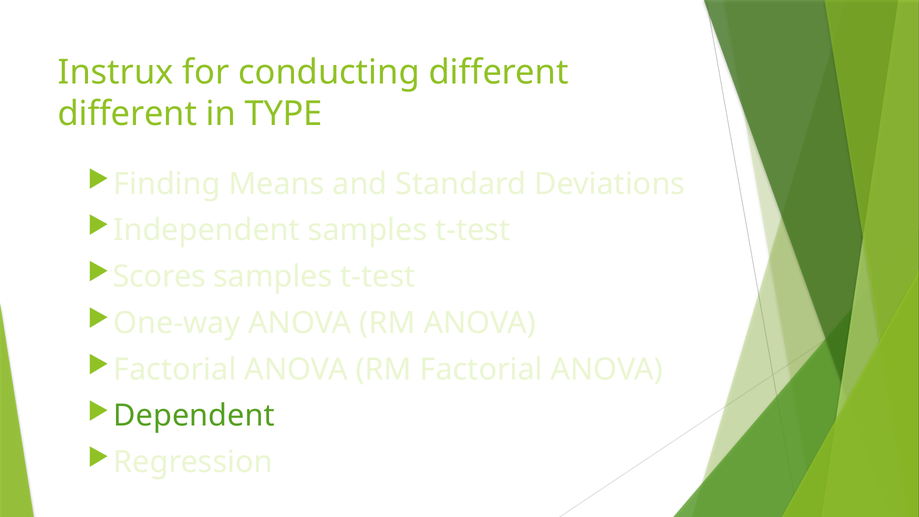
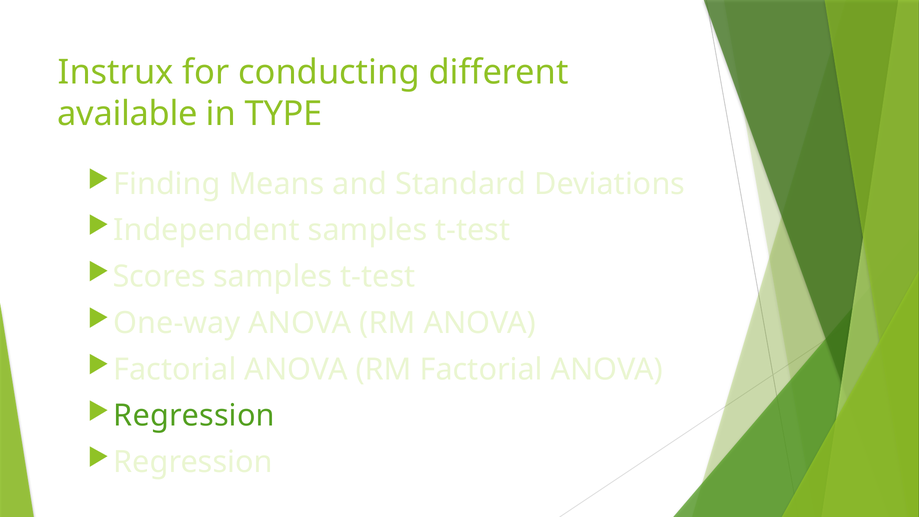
different at (127, 114): different -> available
Dependent at (194, 416): Dependent -> Regression
